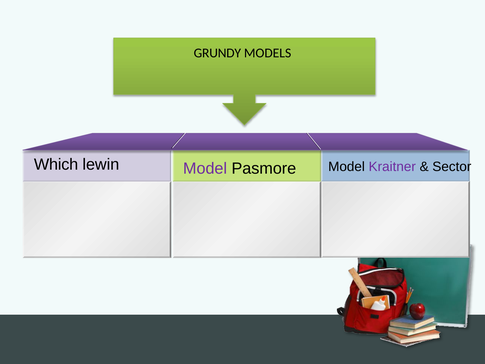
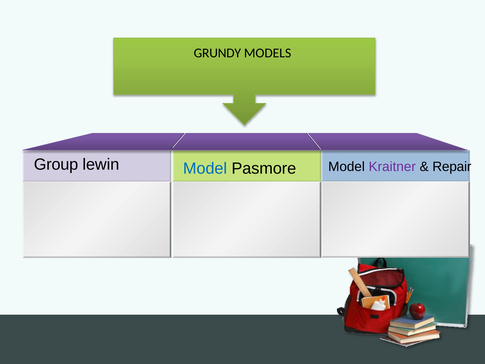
Which: Which -> Group
Model at (205, 168) colour: purple -> blue
Sector: Sector -> Repair
